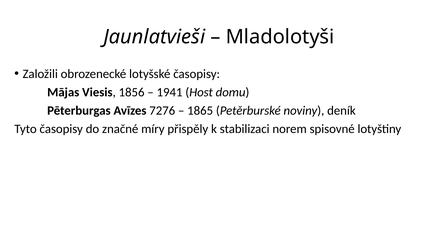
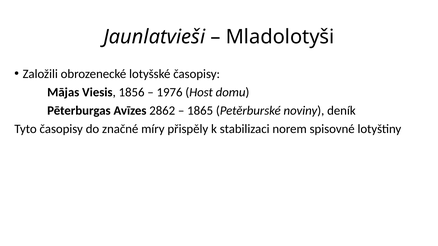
1941: 1941 -> 1976
7276: 7276 -> 2862
